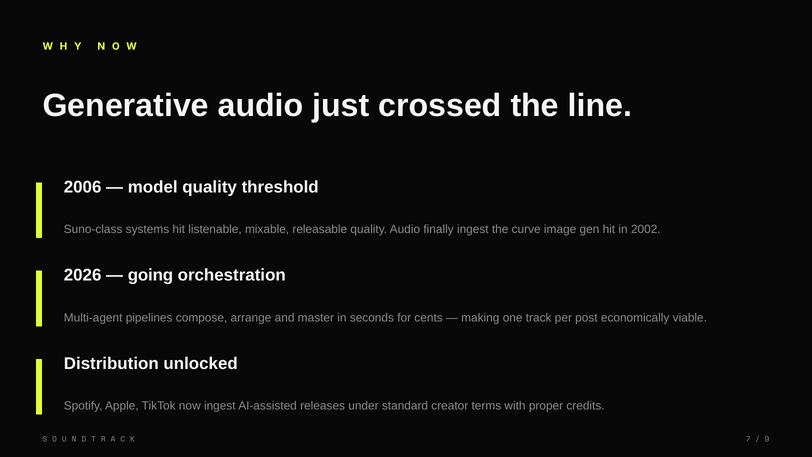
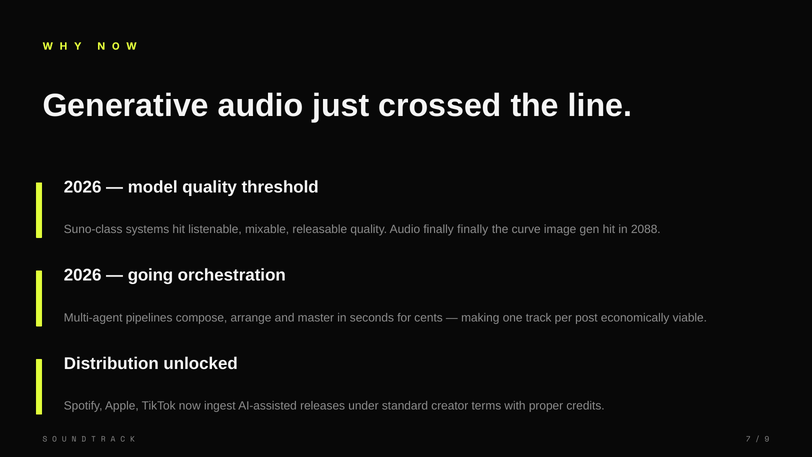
2006 at (83, 187): 2006 -> 2026
finally ingest: ingest -> finally
2002: 2002 -> 2088
